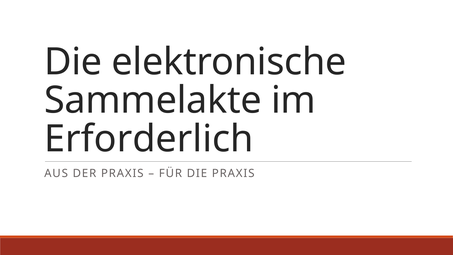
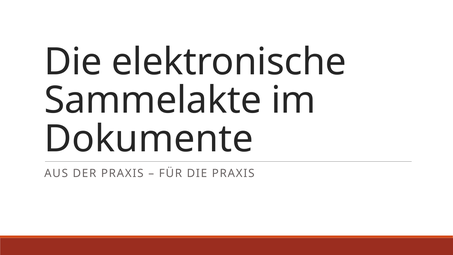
Erforderlich: Erforderlich -> Dokumente
